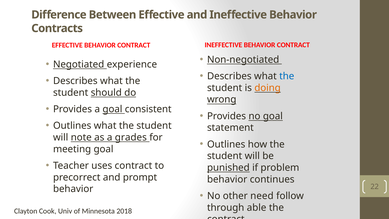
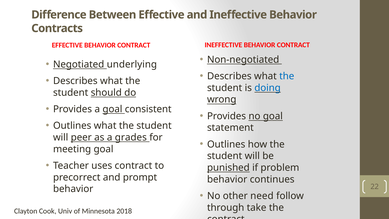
experience: experience -> underlying
doing colour: orange -> blue
note: note -> peer
able: able -> take
